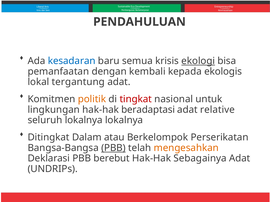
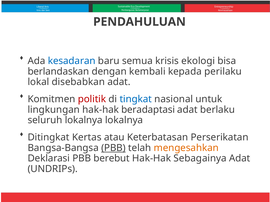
ekologi underline: present -> none
pemanfaatan: pemanfaatan -> berlandaskan
ekologis: ekologis -> perilaku
tergantung: tergantung -> disebabkan
politik colour: orange -> red
tingkat colour: red -> blue
relative: relative -> berlaku
Dalam: Dalam -> Kertas
Berkelompok: Berkelompok -> Keterbatasan
